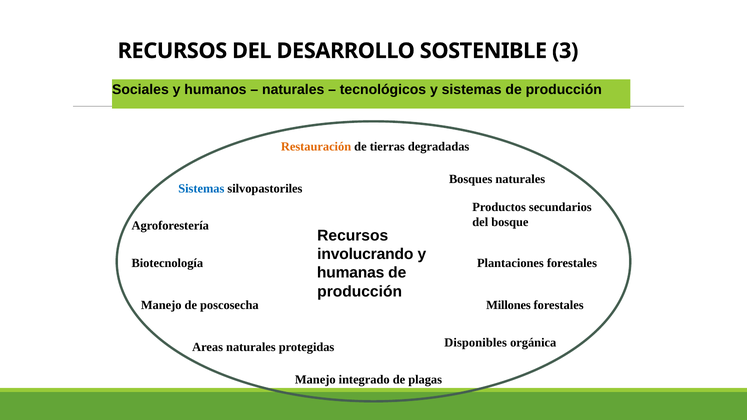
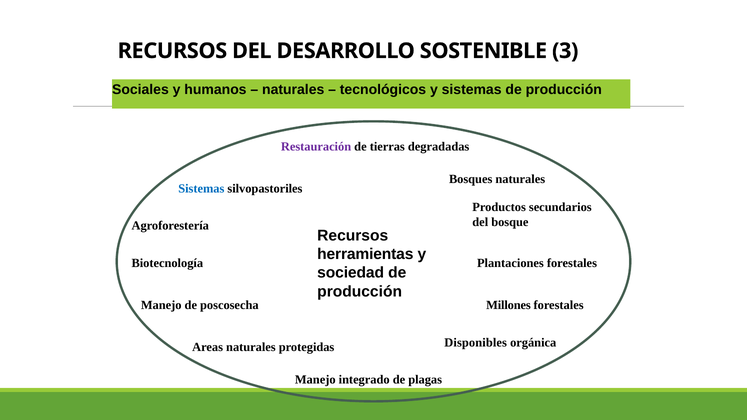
Restauración colour: orange -> purple
involucrando: involucrando -> herramientas
humanas: humanas -> sociedad
